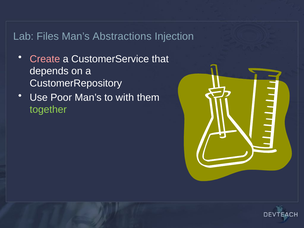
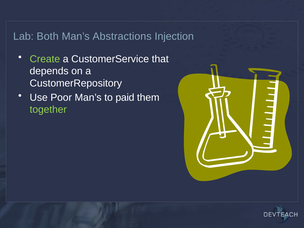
Files: Files -> Both
Create colour: pink -> light green
with: with -> paid
